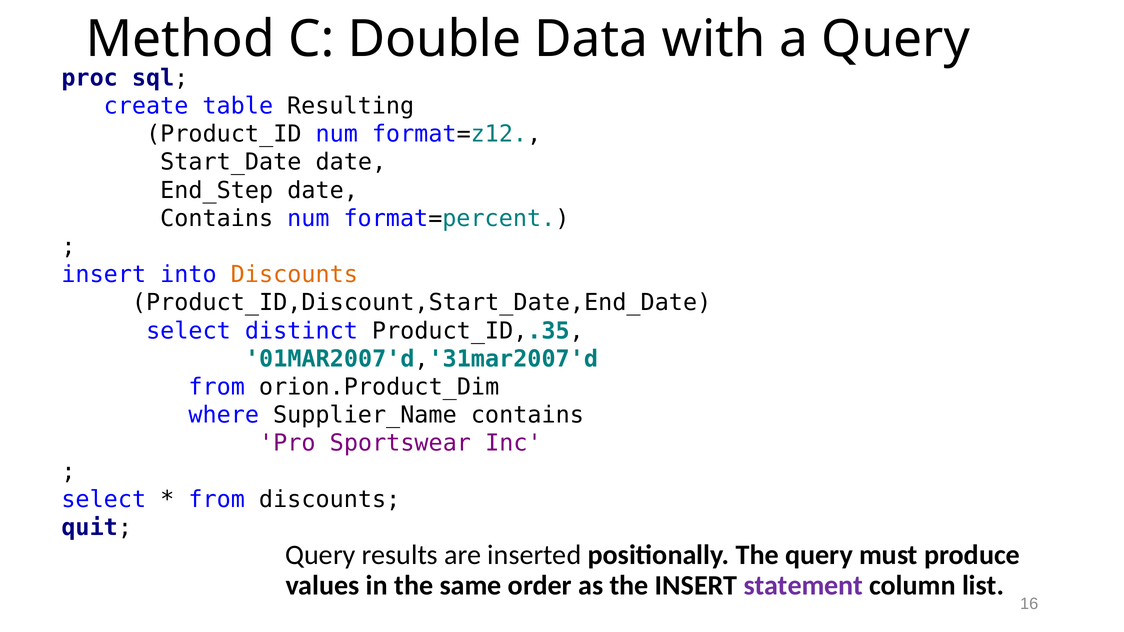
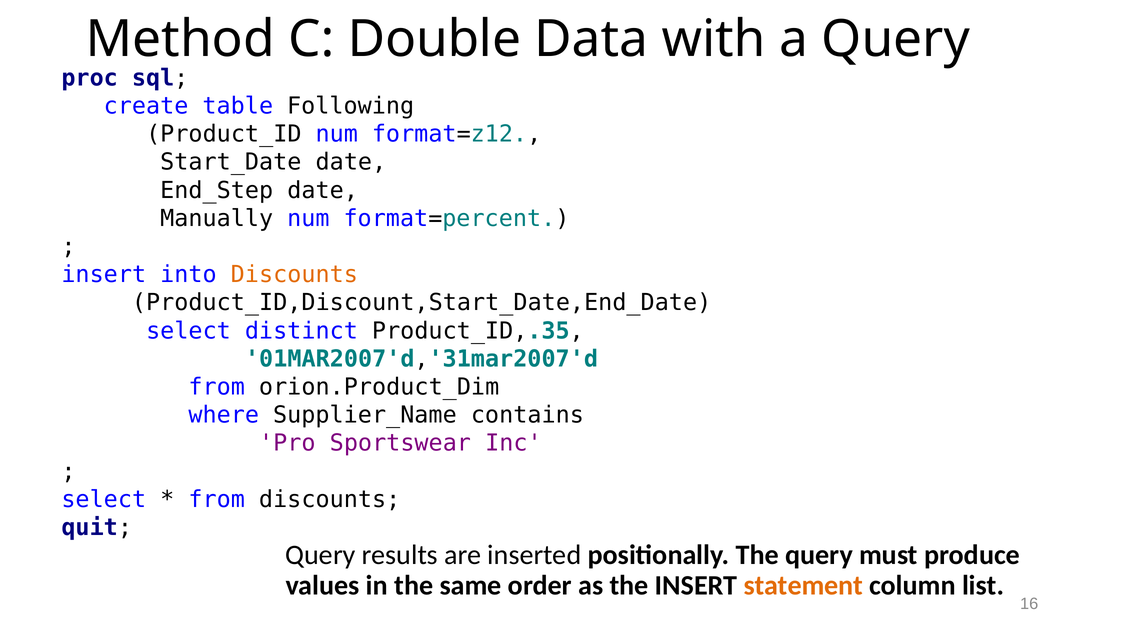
Resulting: Resulting -> Following
Contains at (217, 219): Contains -> Manually
statement colour: purple -> orange
